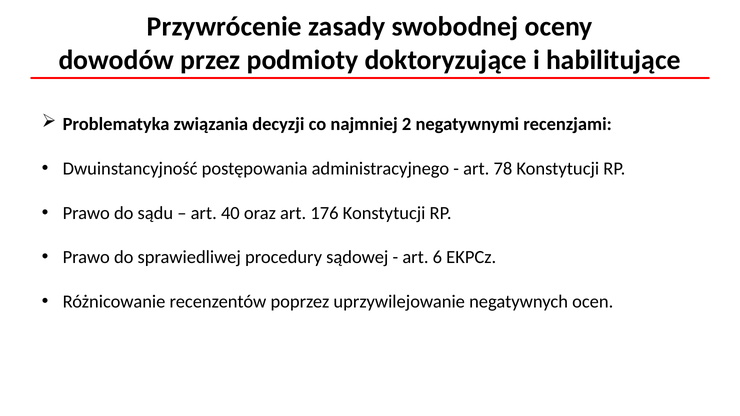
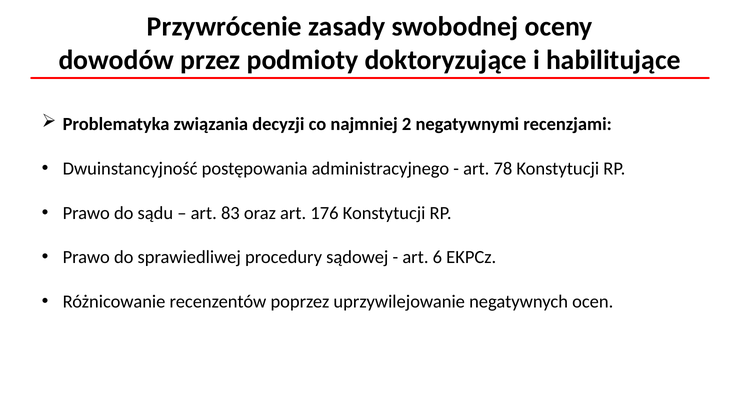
40: 40 -> 83
